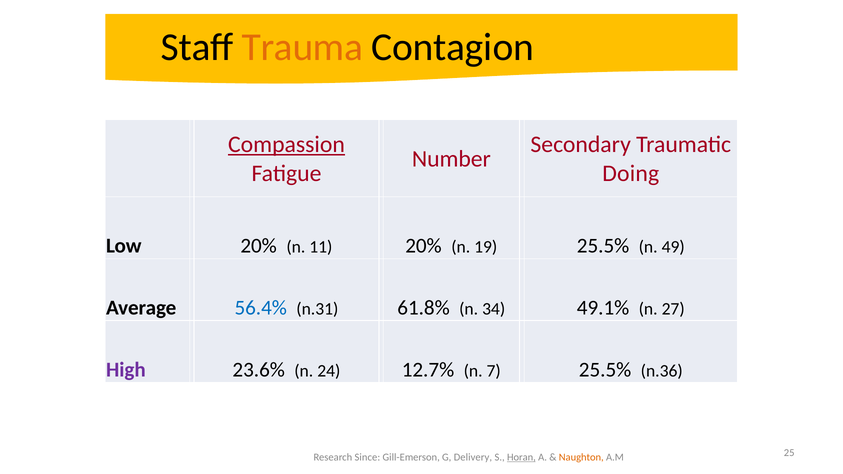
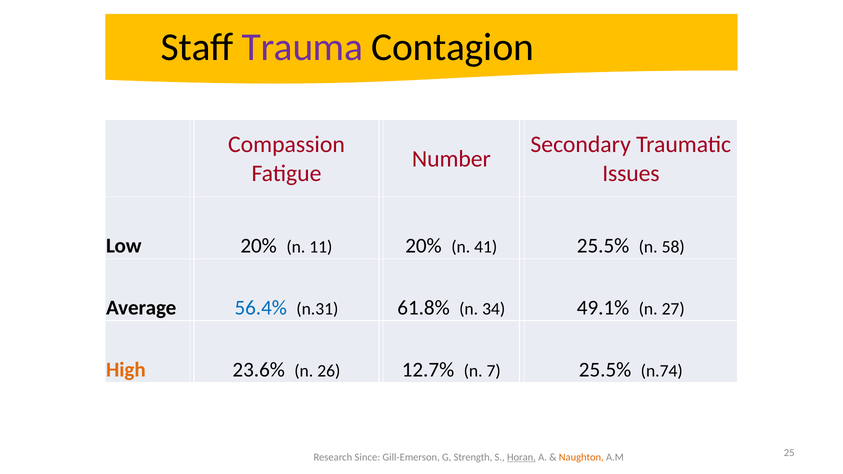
Trauma colour: orange -> purple
Compassion underline: present -> none
Doing: Doing -> Issues
19: 19 -> 41
49: 49 -> 58
High colour: purple -> orange
24: 24 -> 26
n.36: n.36 -> n.74
Delivery: Delivery -> Strength
